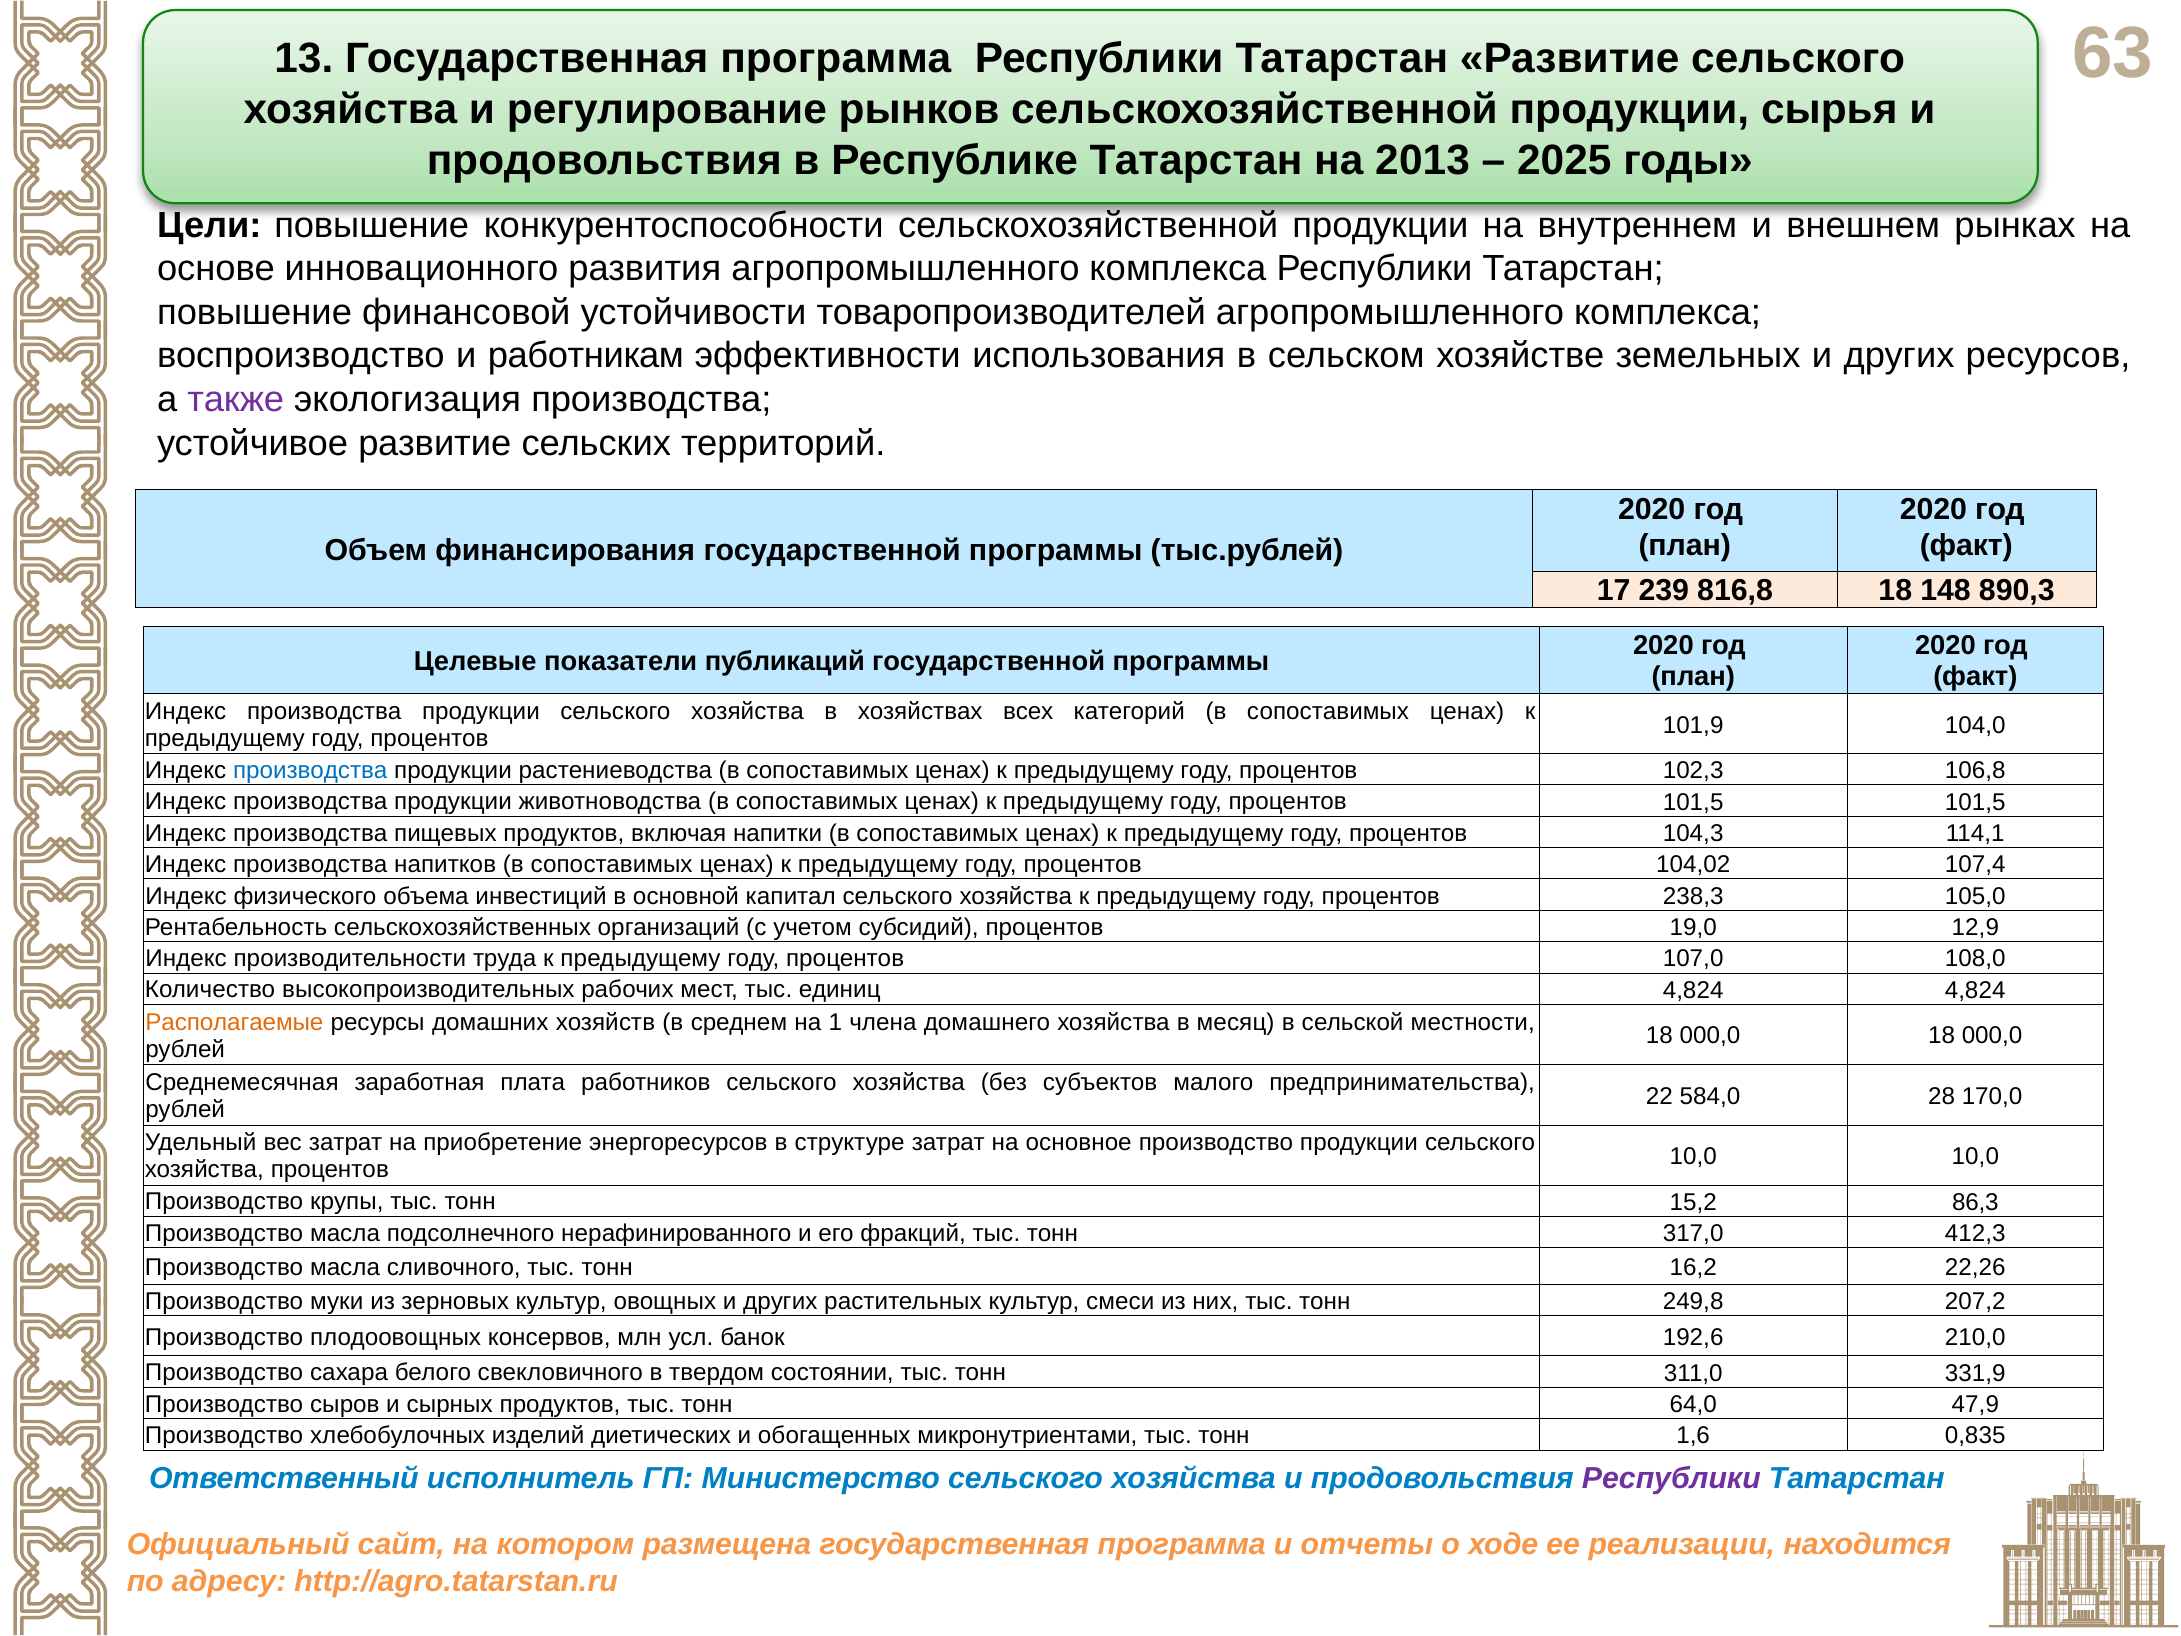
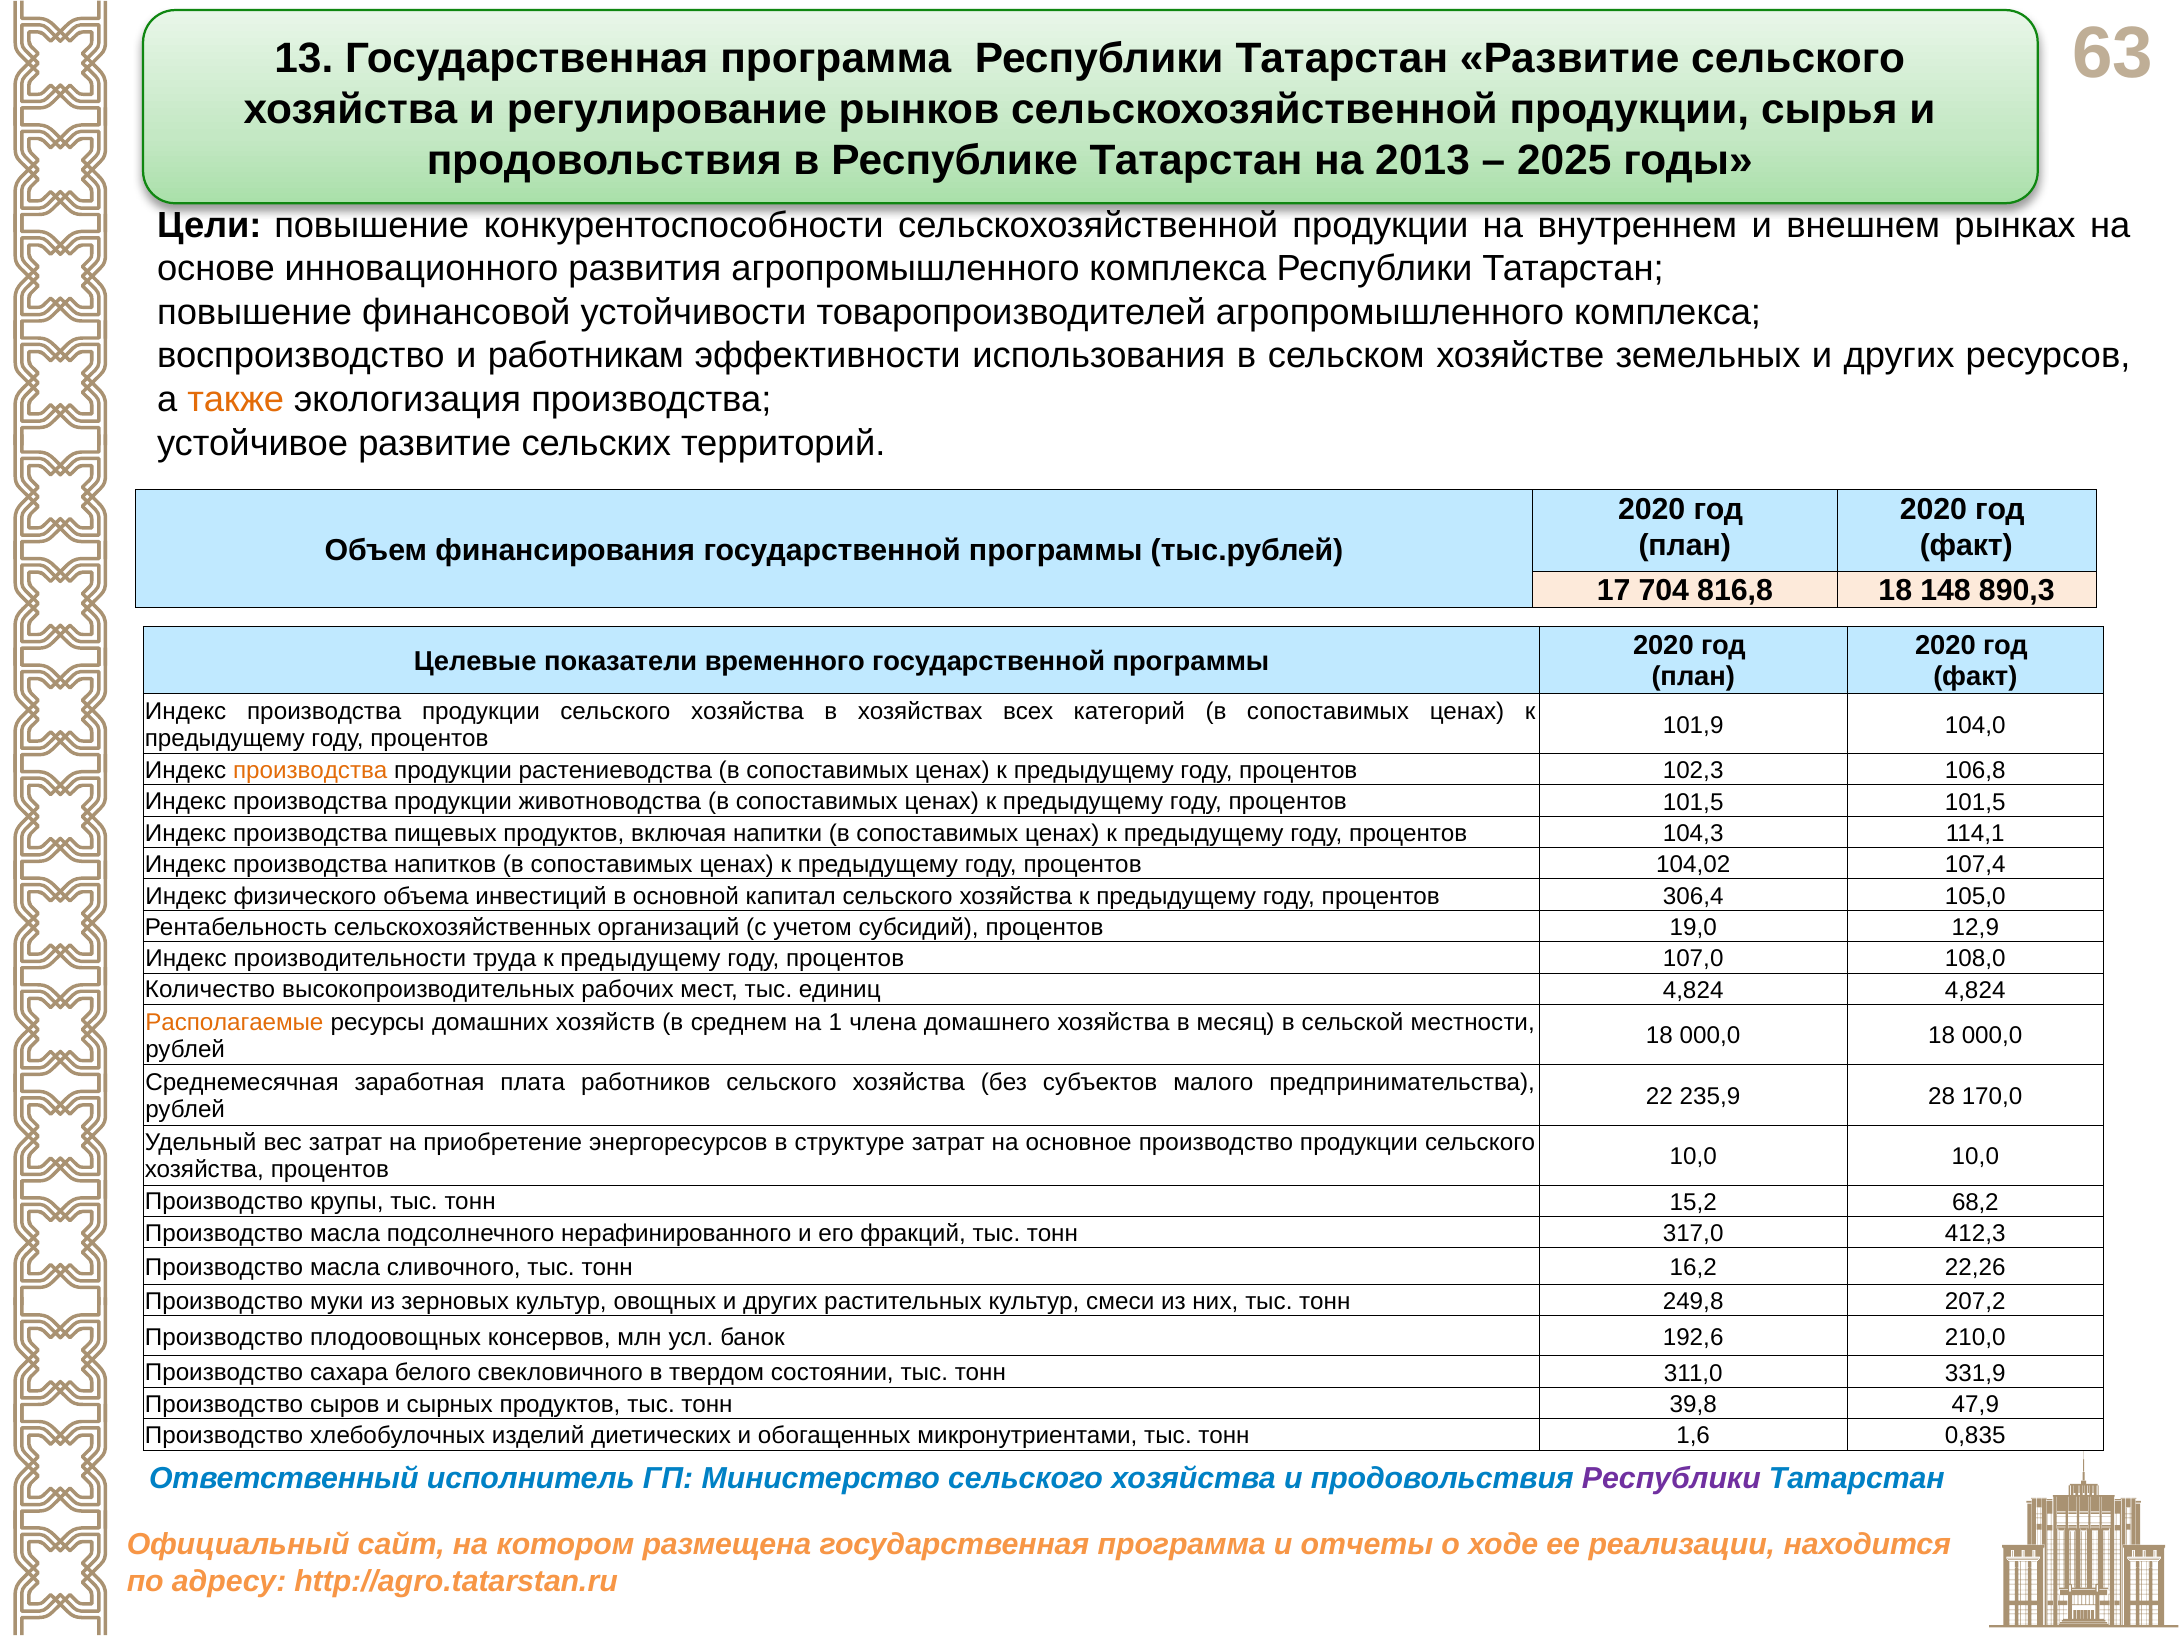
также colour: purple -> orange
239: 239 -> 704
публикаций: публикаций -> временного
производства at (310, 770) colour: blue -> orange
238,3: 238,3 -> 306,4
584,0: 584,0 -> 235,9
86,3: 86,3 -> 68,2
64,0: 64,0 -> 39,8
